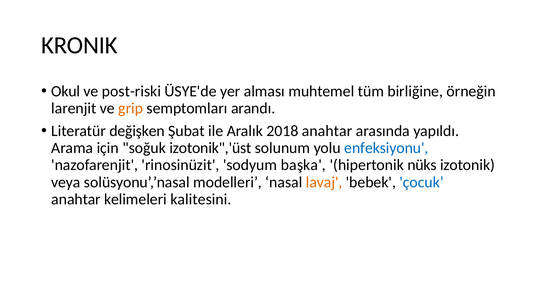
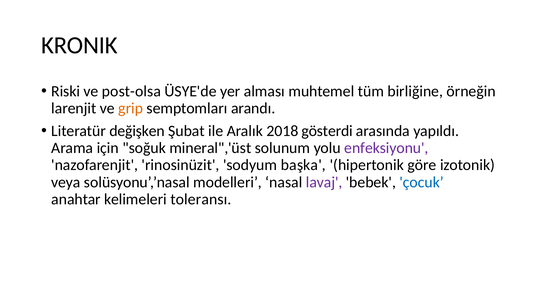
Okul: Okul -> Riski
post-riski: post-riski -> post-olsa
2018 anahtar: anahtar -> gösterdi
izotonik",'üst: izotonik",'üst -> mineral",'üst
enfeksiyonu colour: blue -> purple
nüks: nüks -> göre
lavaj colour: orange -> purple
kalitesini: kalitesini -> toleransı
